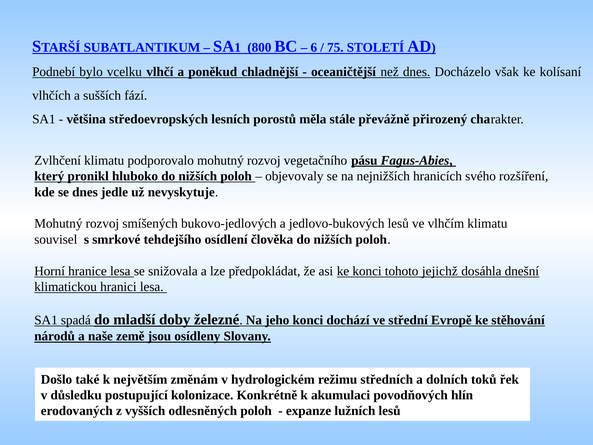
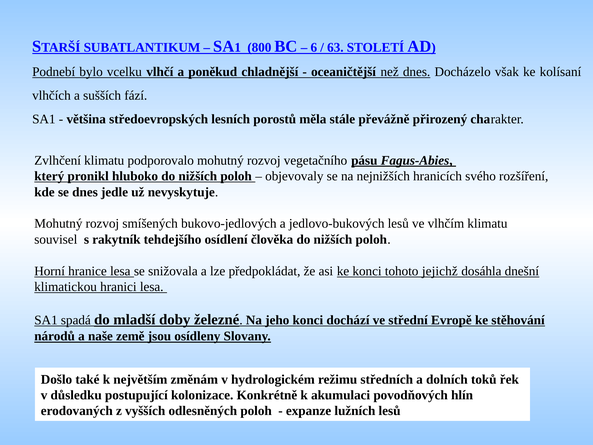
75: 75 -> 63
smrkové: smrkové -> rakytník
